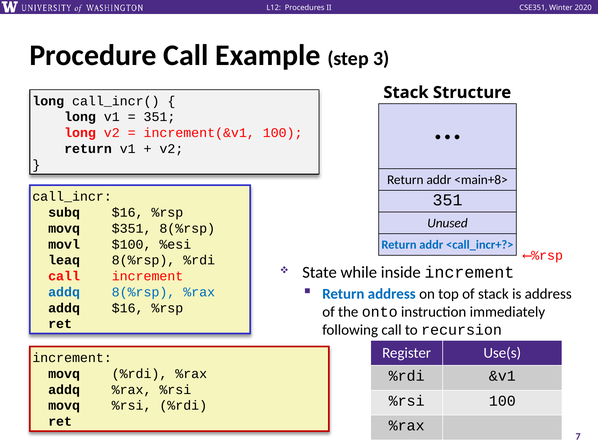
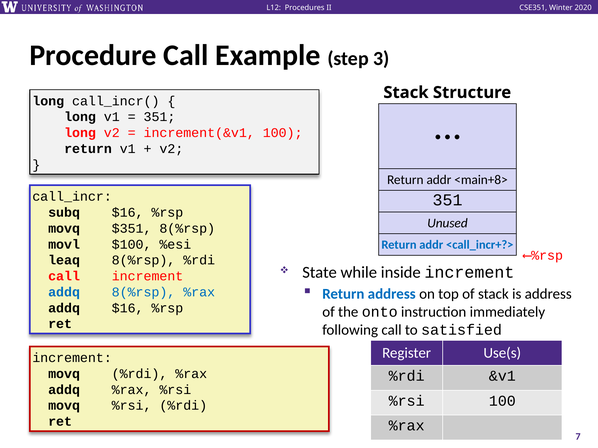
recursion: recursion -> satisfied
